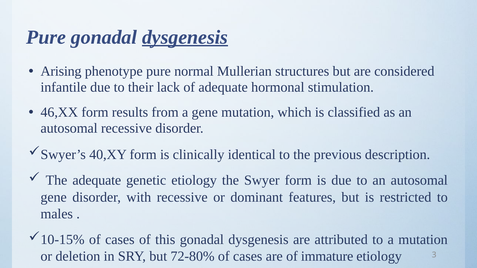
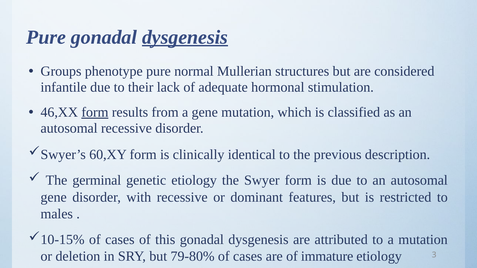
Arising: Arising -> Groups
form at (95, 112) underline: none -> present
40,XY: 40,XY -> 60,XY
The adequate: adequate -> germinal
72-80%: 72-80% -> 79-80%
